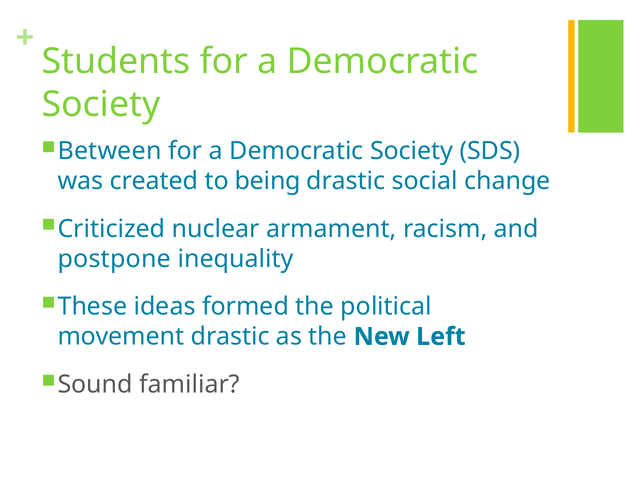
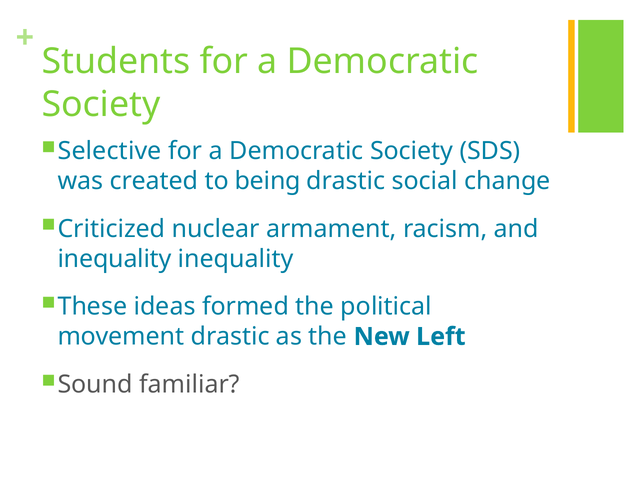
Between: Between -> Selective
postpone at (114, 259): postpone -> inequality
